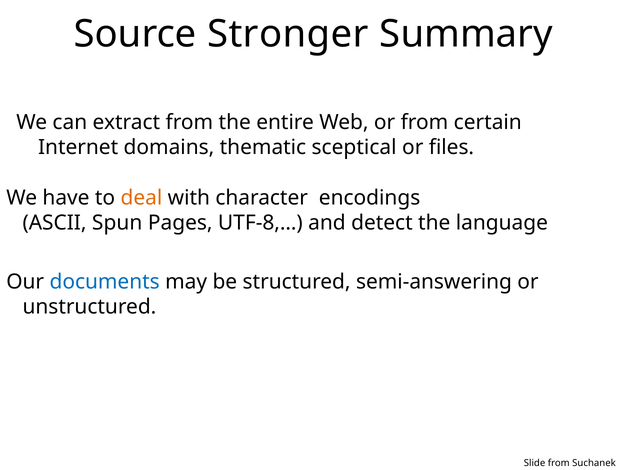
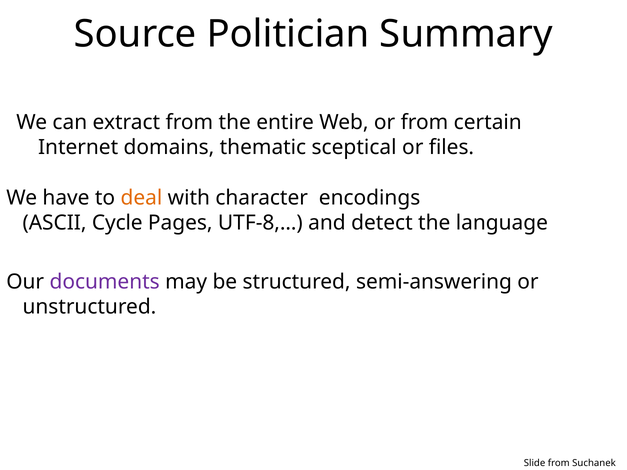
Stronger: Stronger -> Politician
Spun: Spun -> Cycle
documents colour: blue -> purple
